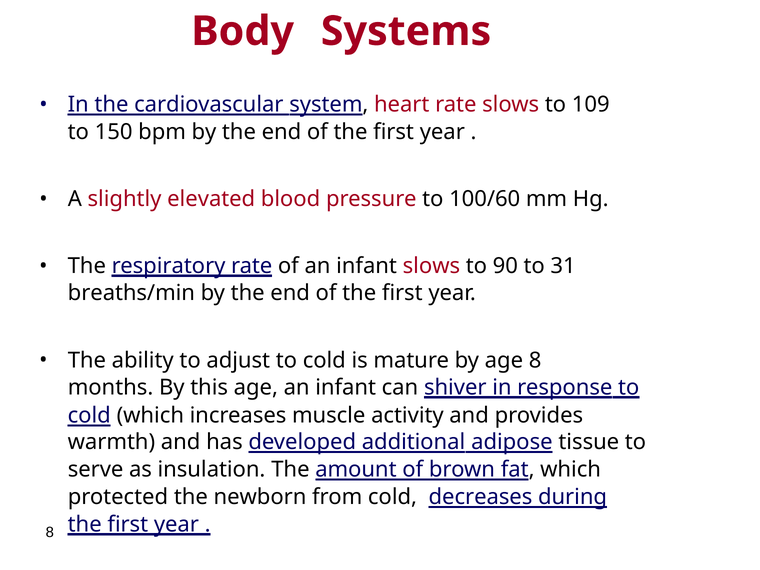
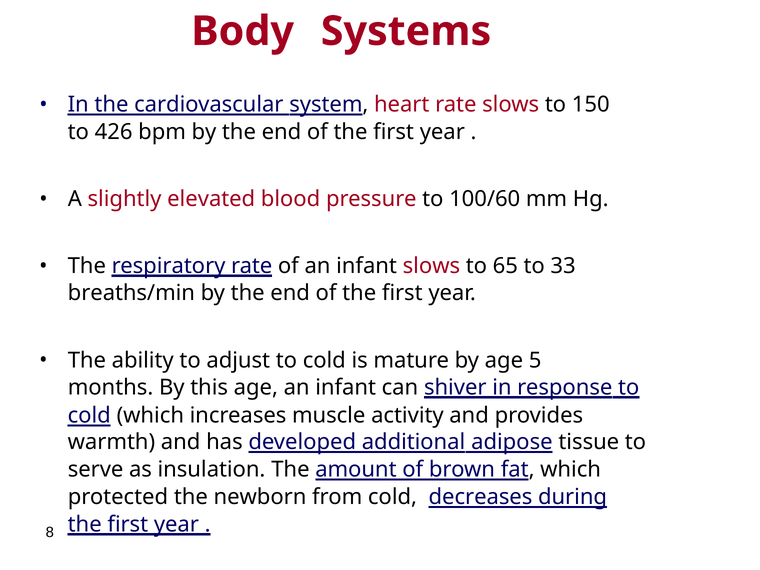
109: 109 -> 150
150: 150 -> 426
90: 90 -> 65
31: 31 -> 33
age 8: 8 -> 5
